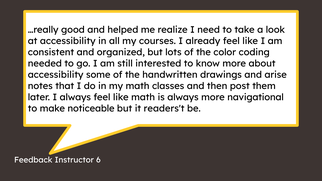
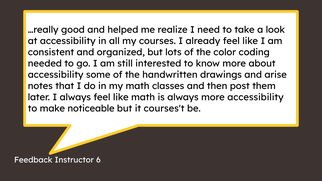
more navigational: navigational -> accessibility
readers't: readers't -> courses't
